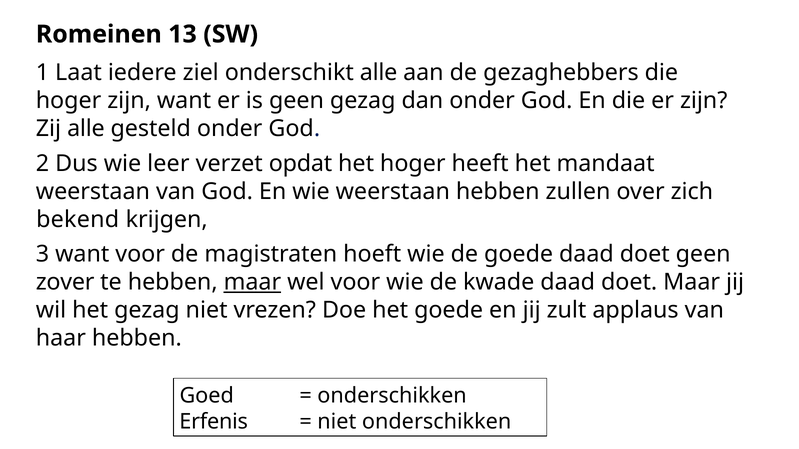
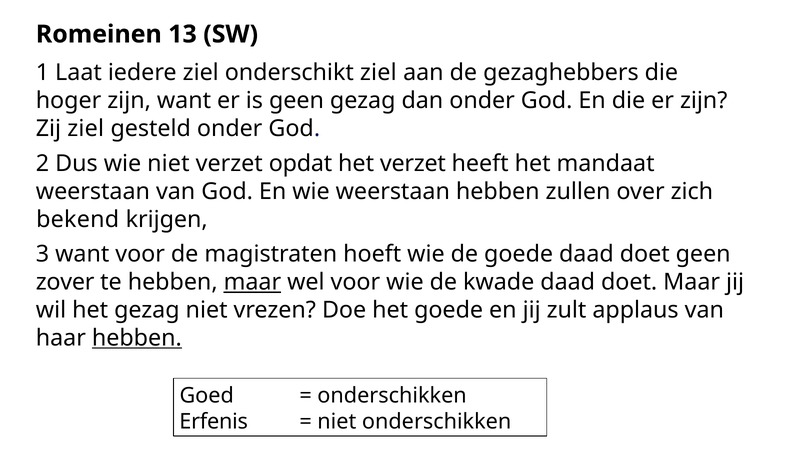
onderschikt alle: alle -> ziel
Zij alle: alle -> ziel
wie leer: leer -> niet
het hoger: hoger -> verzet
hebben at (137, 338) underline: none -> present
